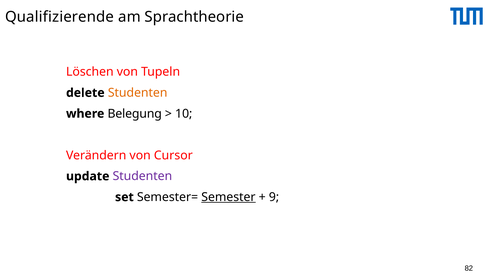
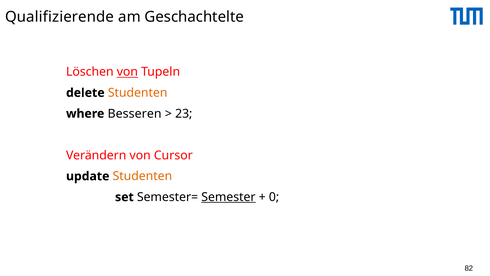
Sprachtheorie: Sprachtheorie -> Geschachtelte
von at (127, 72) underline: none -> present
Belegung: Belegung -> Besseren
10: 10 -> 23
Studenten at (142, 176) colour: purple -> orange
9: 9 -> 0
